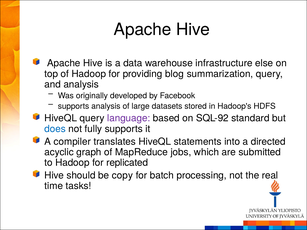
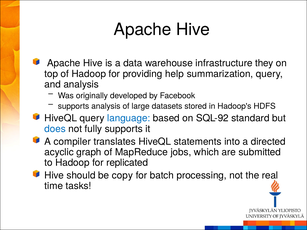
else: else -> they
blog: blog -> help
language colour: purple -> blue
